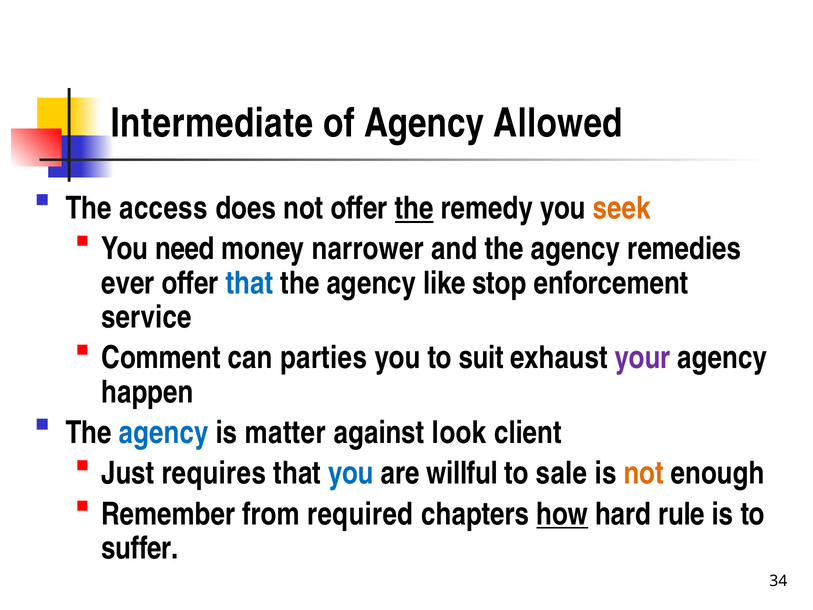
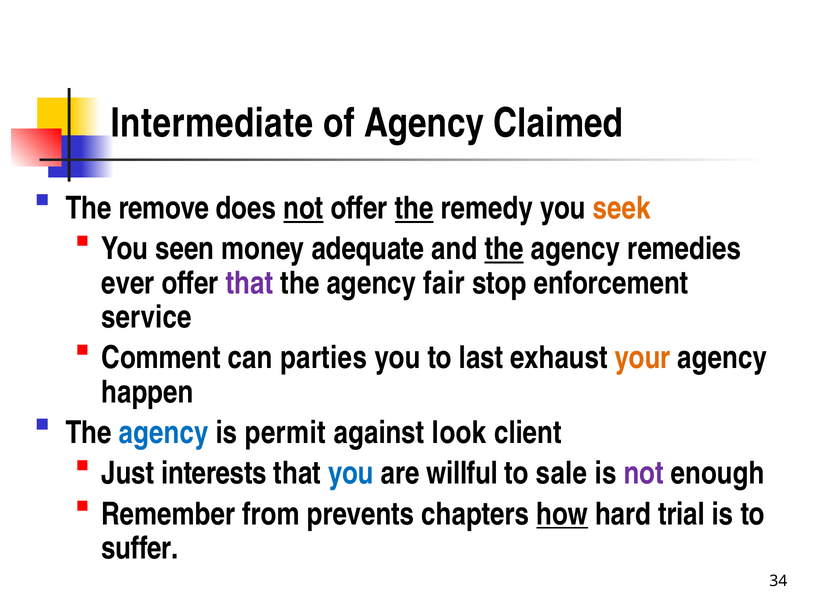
Allowed: Allowed -> Claimed
access: access -> remove
not at (303, 208) underline: none -> present
need: need -> seen
narrower: narrower -> adequate
the at (504, 249) underline: none -> present
that at (250, 283) colour: blue -> purple
like: like -> fair
suit: suit -> last
your colour: purple -> orange
matter: matter -> permit
requires: requires -> interests
not at (644, 473) colour: orange -> purple
required: required -> prevents
rule: rule -> trial
